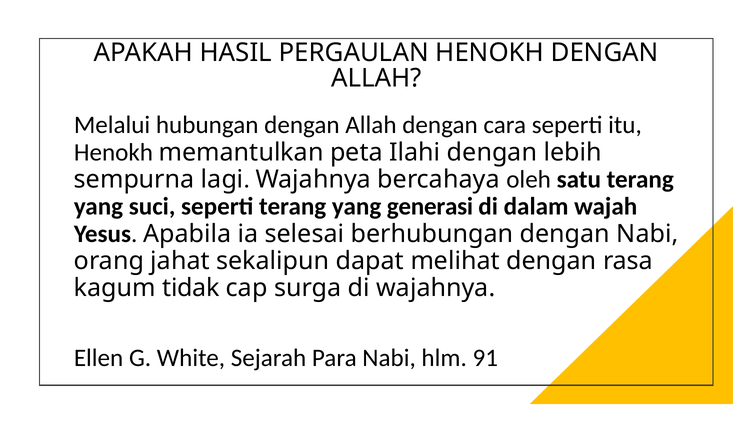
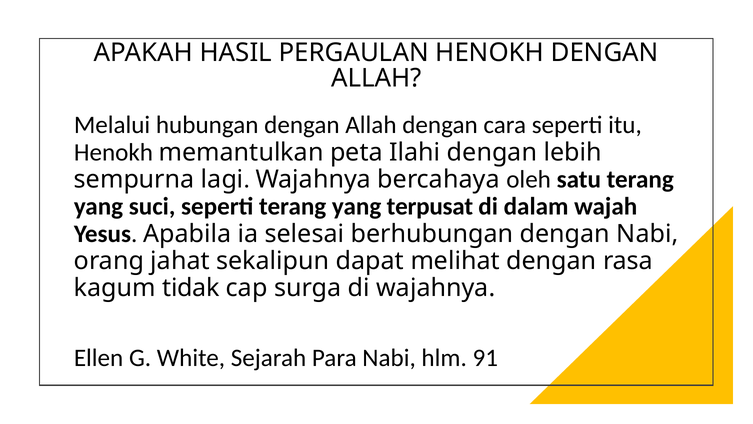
generasi: generasi -> terpusat
